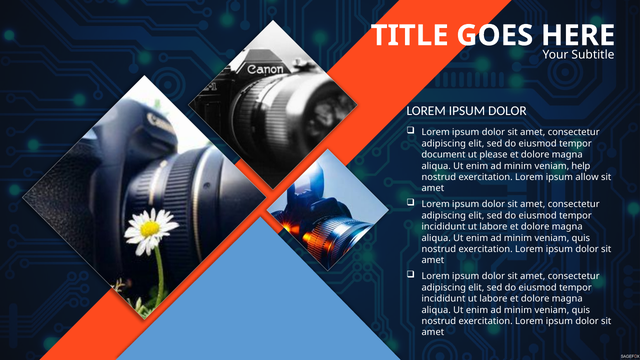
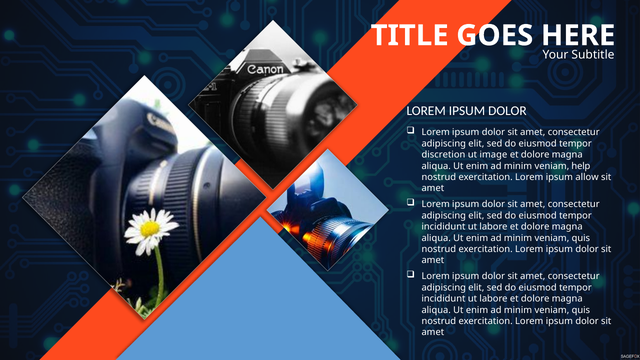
document: document -> discretion
please: please -> image
